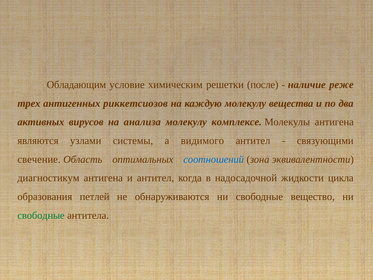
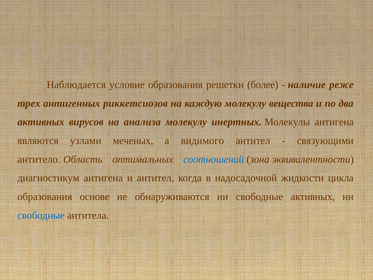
Обладающим: Обладающим -> Наблюдается
условие химическим: химическим -> образования
после: после -> более
комплексе: комплексе -> инертных
системы: системы -> меченых
свечение: свечение -> антитело
петлей: петлей -> основе
свободные вещество: вещество -> активных
свободные at (41, 215) colour: green -> blue
